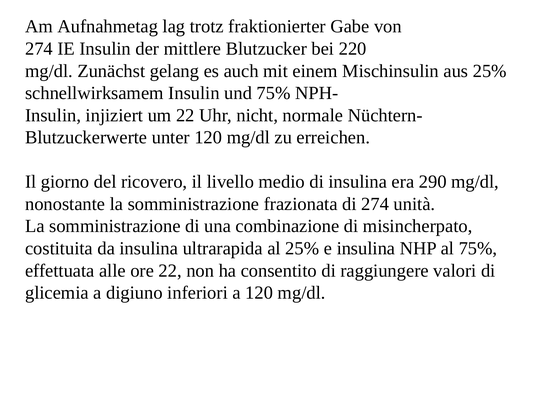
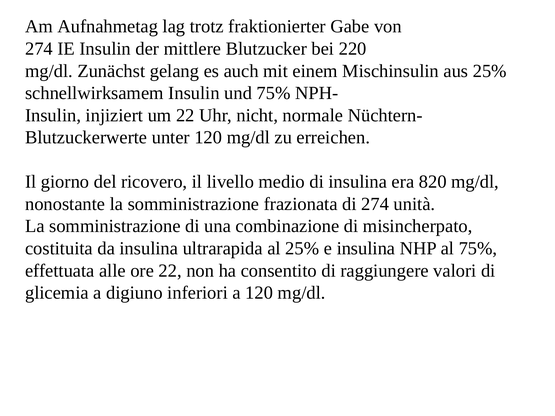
290: 290 -> 820
